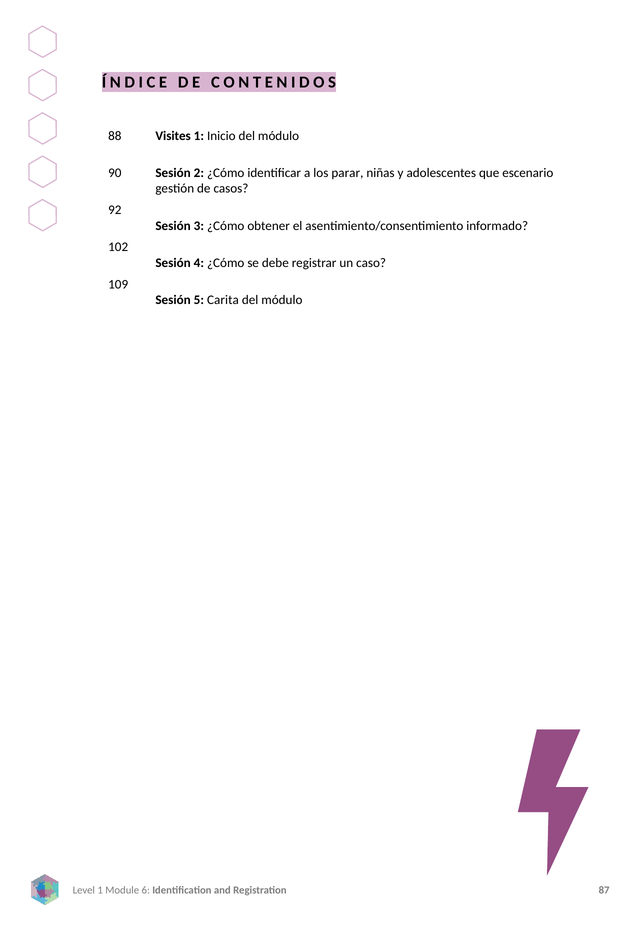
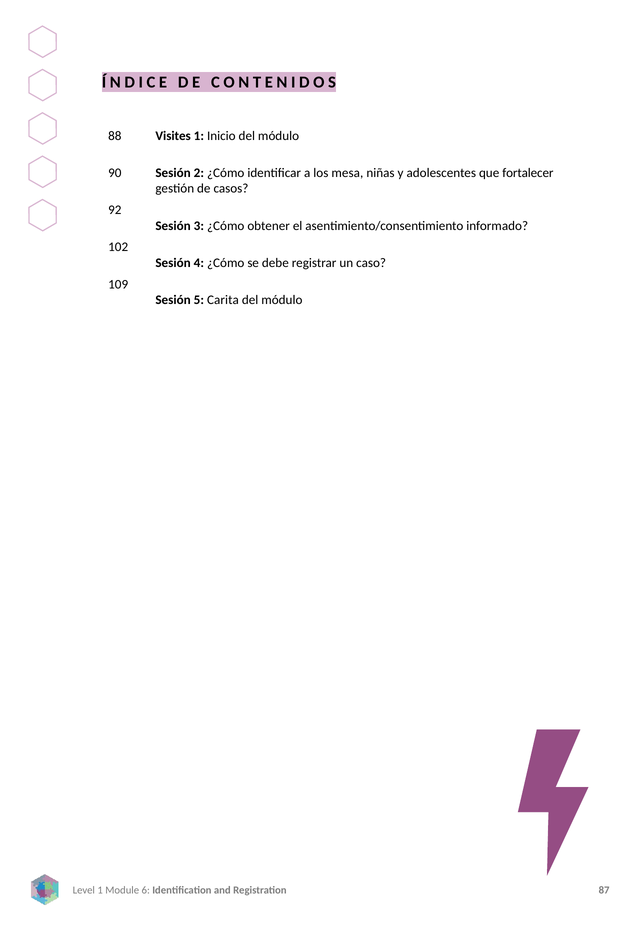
parar: parar -> mesa
escenario: escenario -> fortalecer
